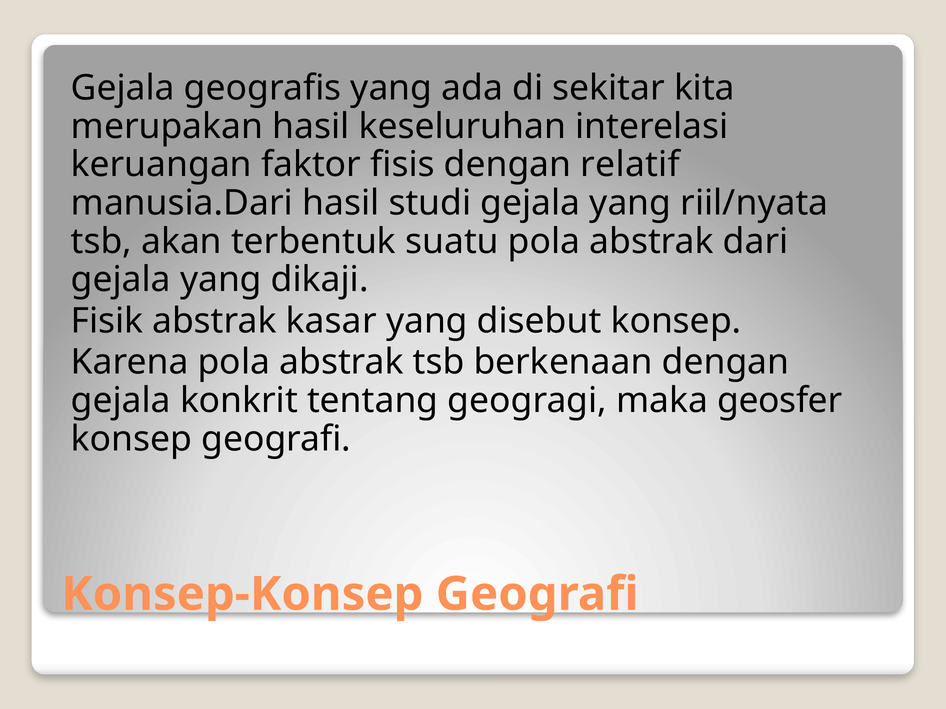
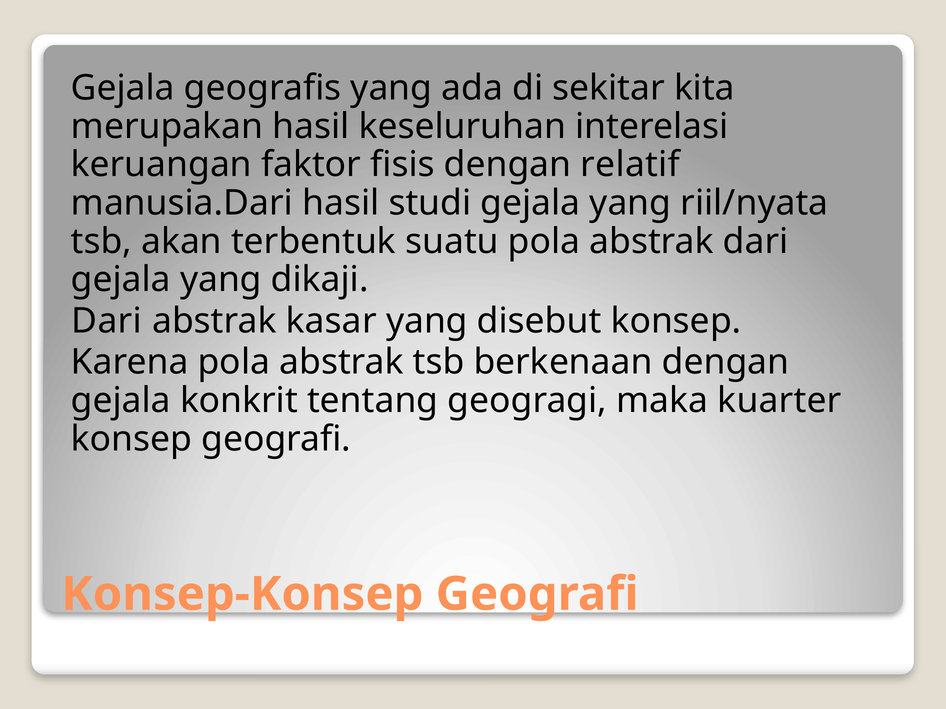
Fisik at (107, 321): Fisik -> Dari
geosfer: geosfer -> kuarter
